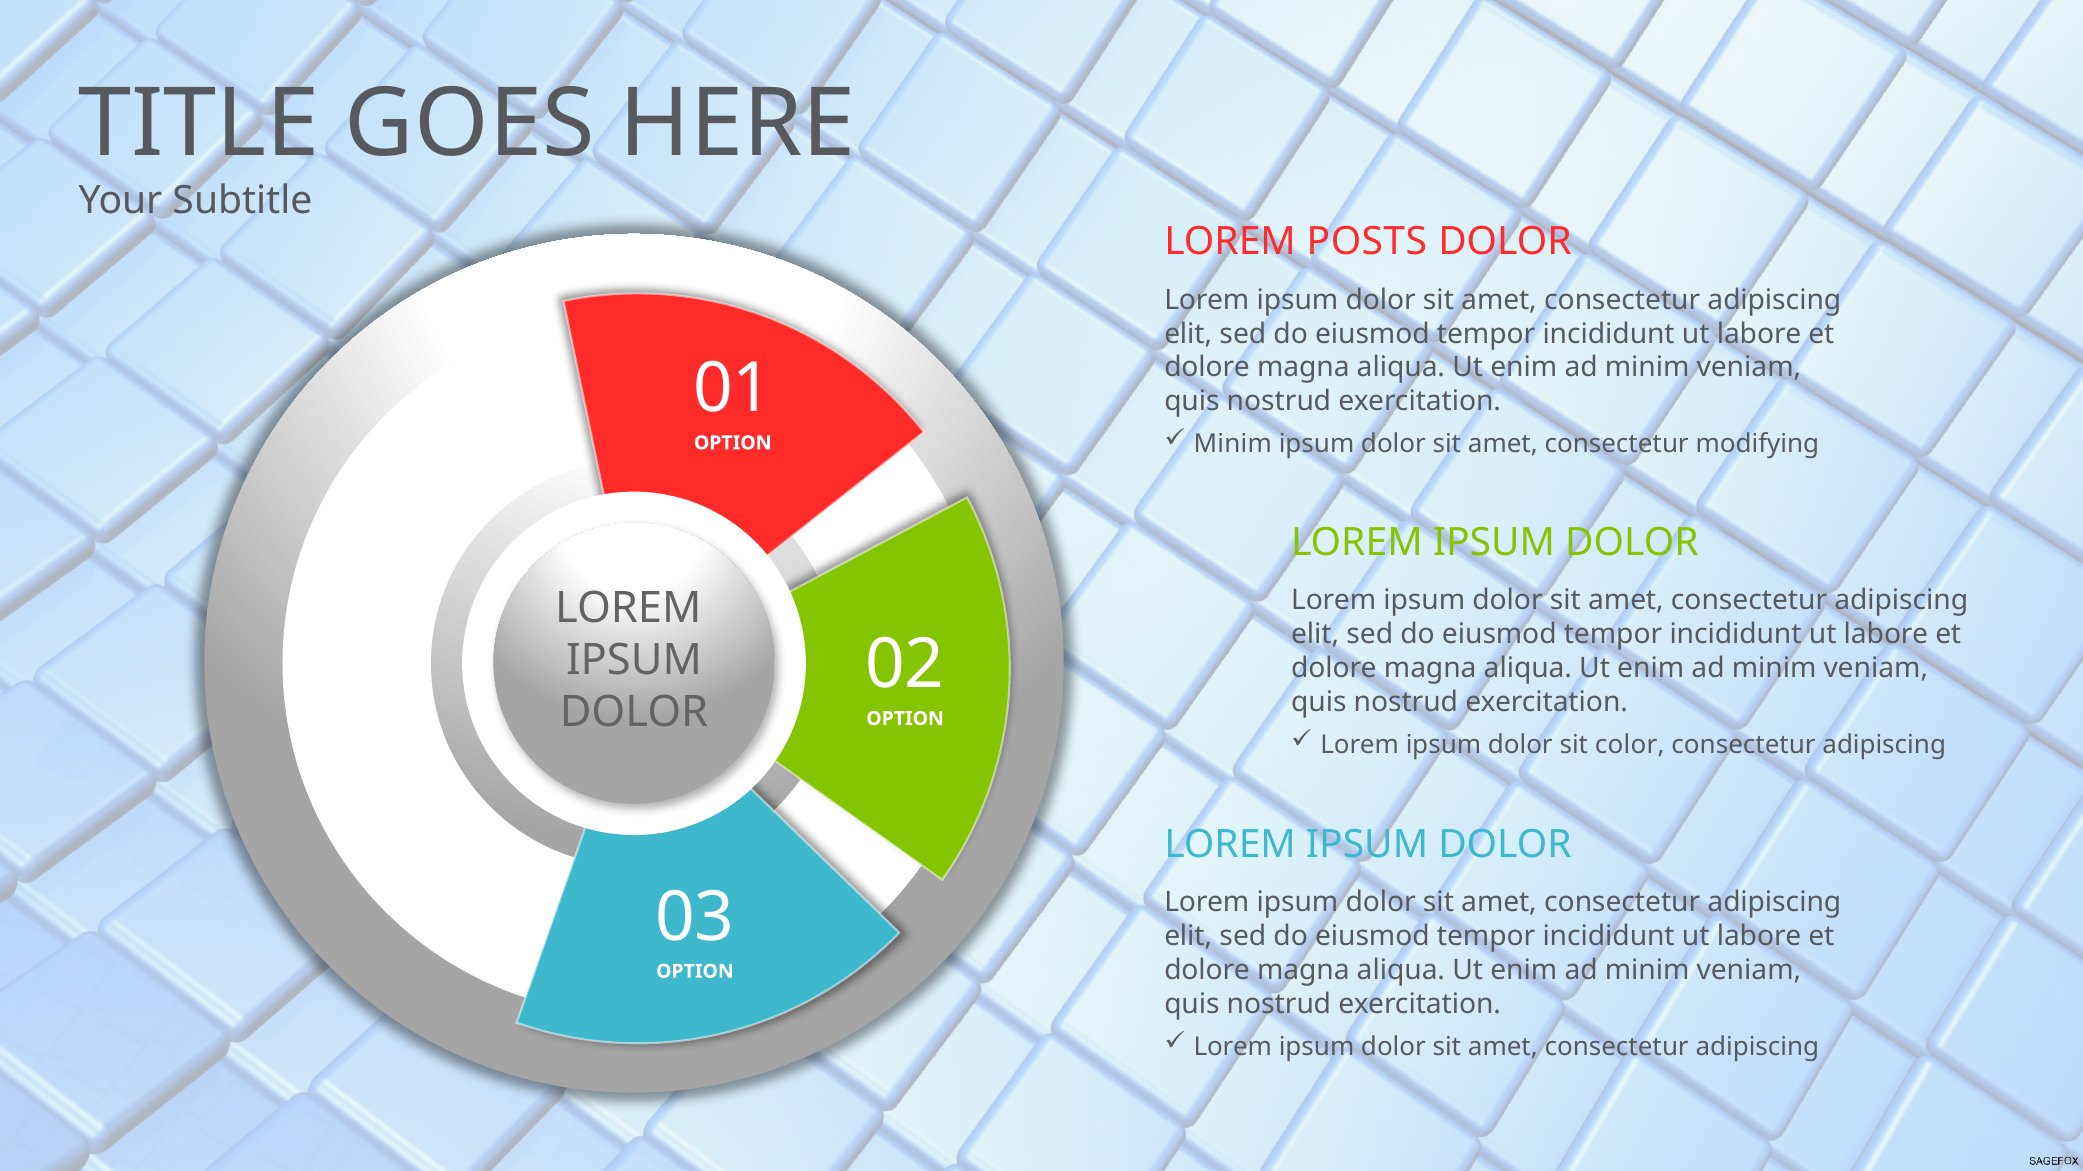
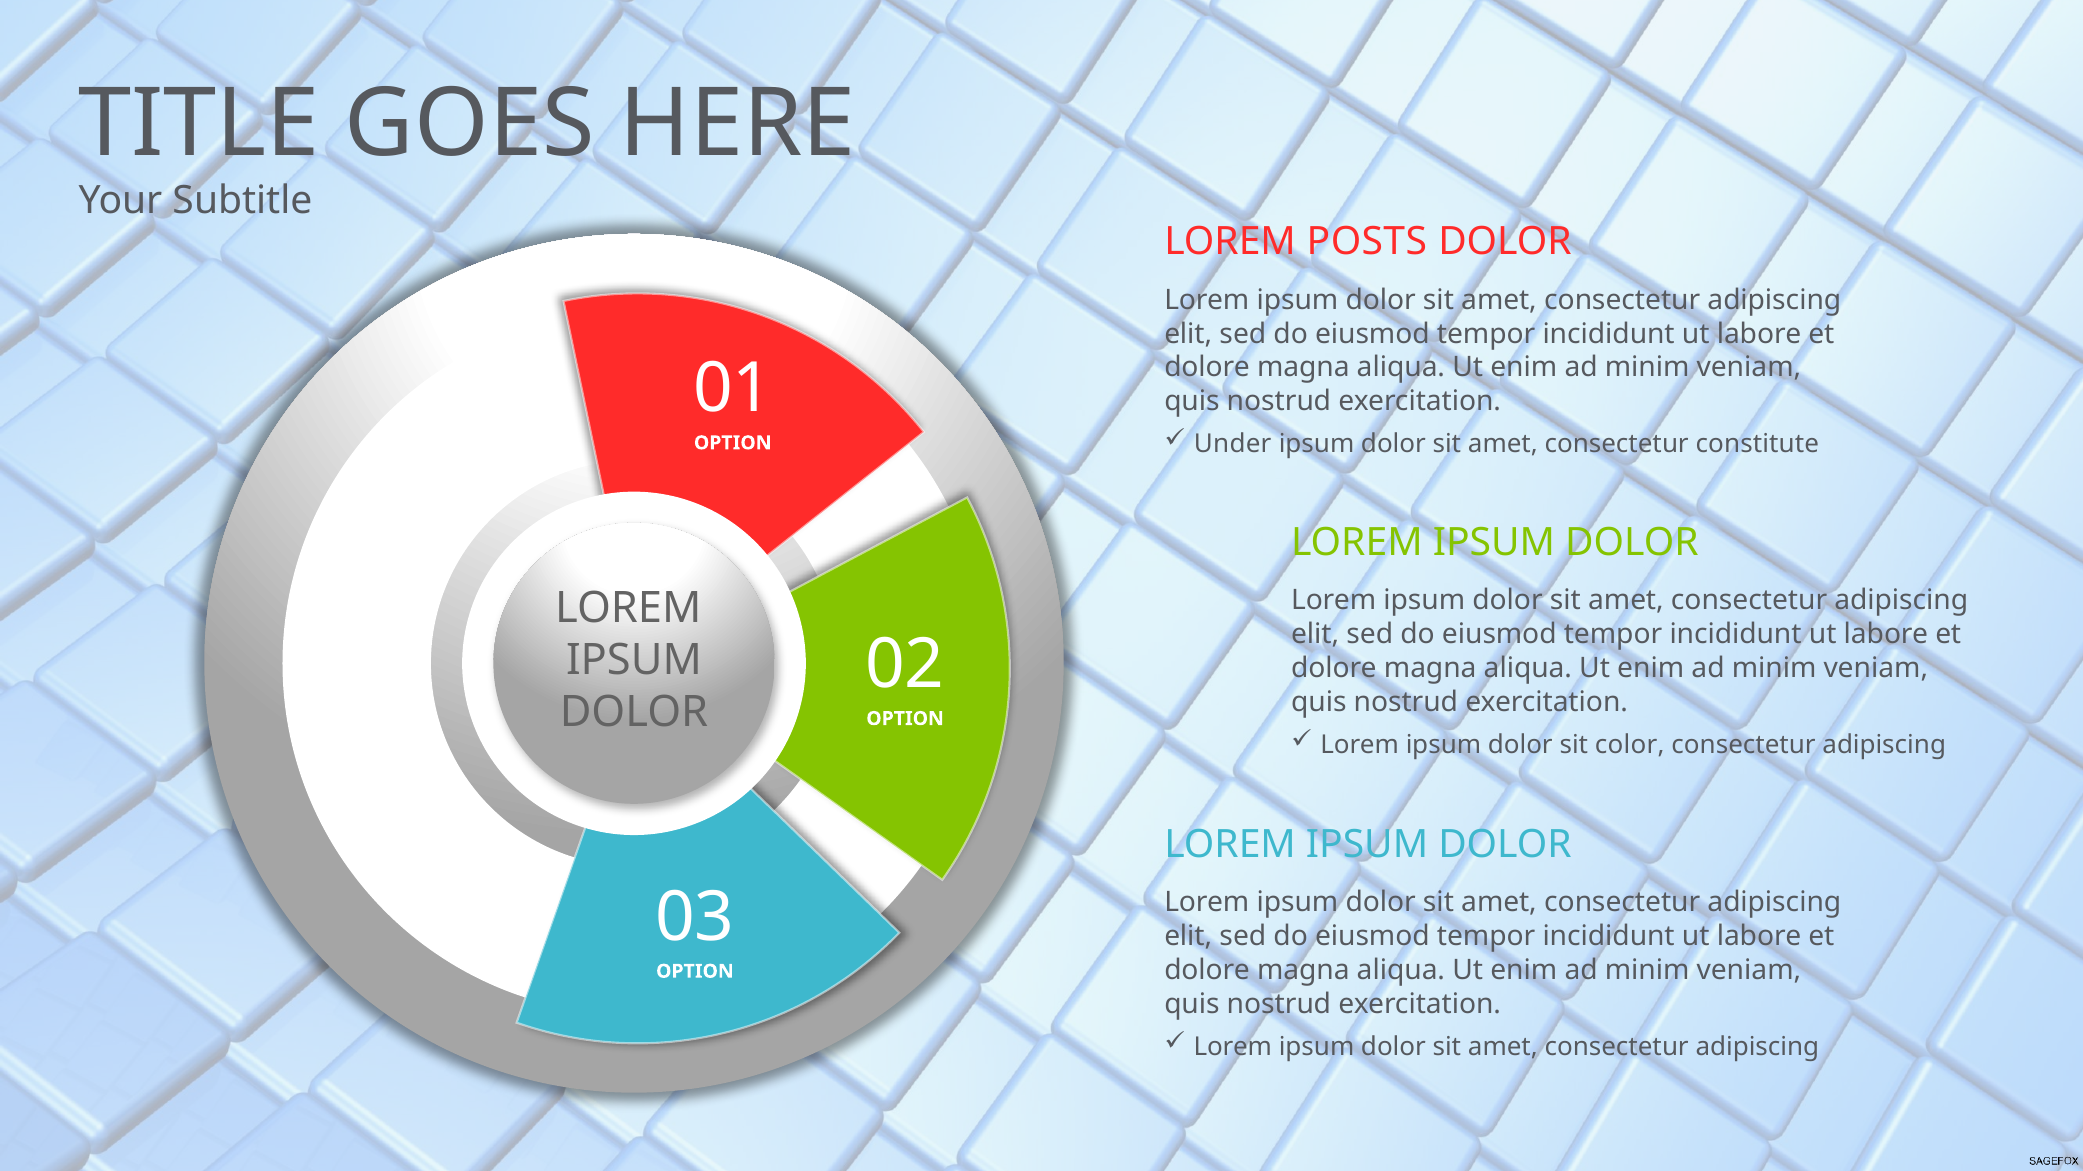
Minim at (1233, 444): Minim -> Under
modifying: modifying -> constitute
